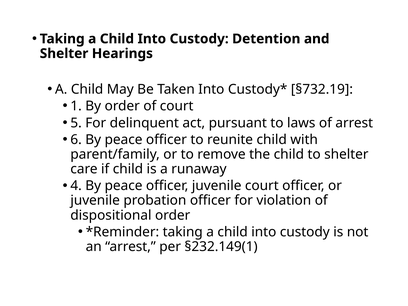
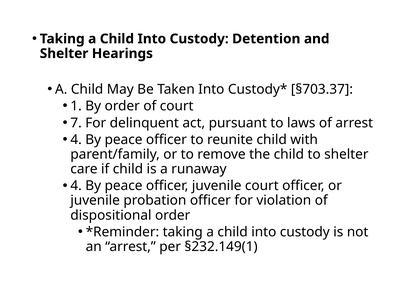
§732.19: §732.19 -> §703.37
5: 5 -> 7
6 at (76, 140): 6 -> 4
